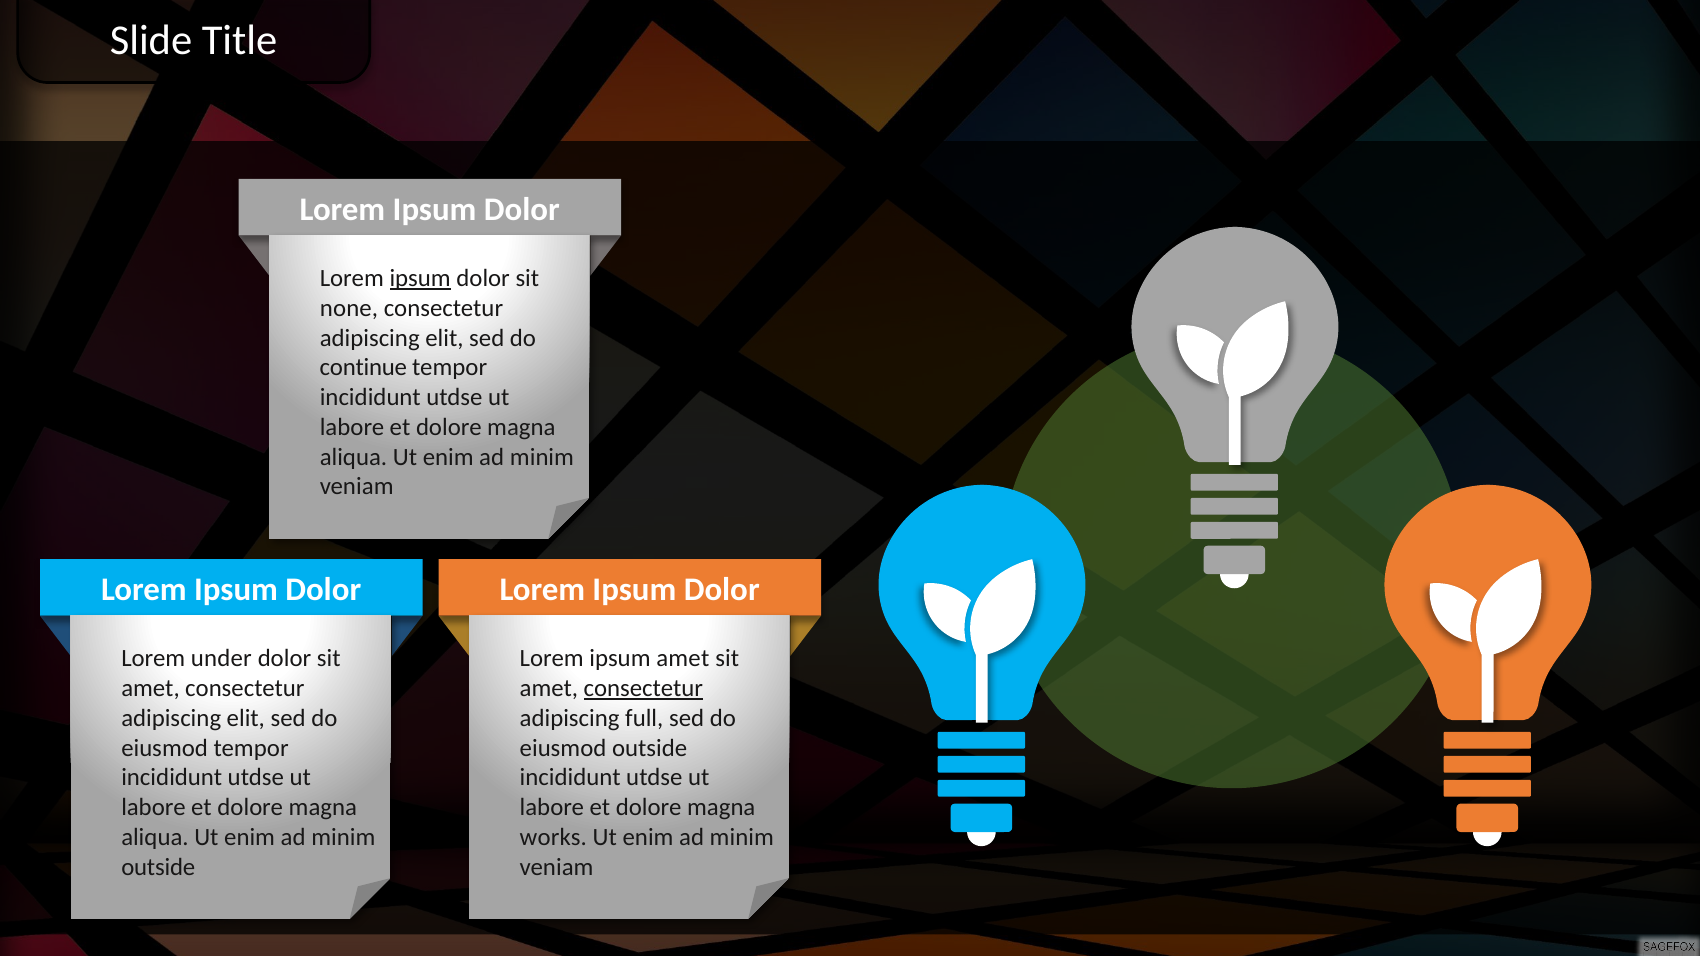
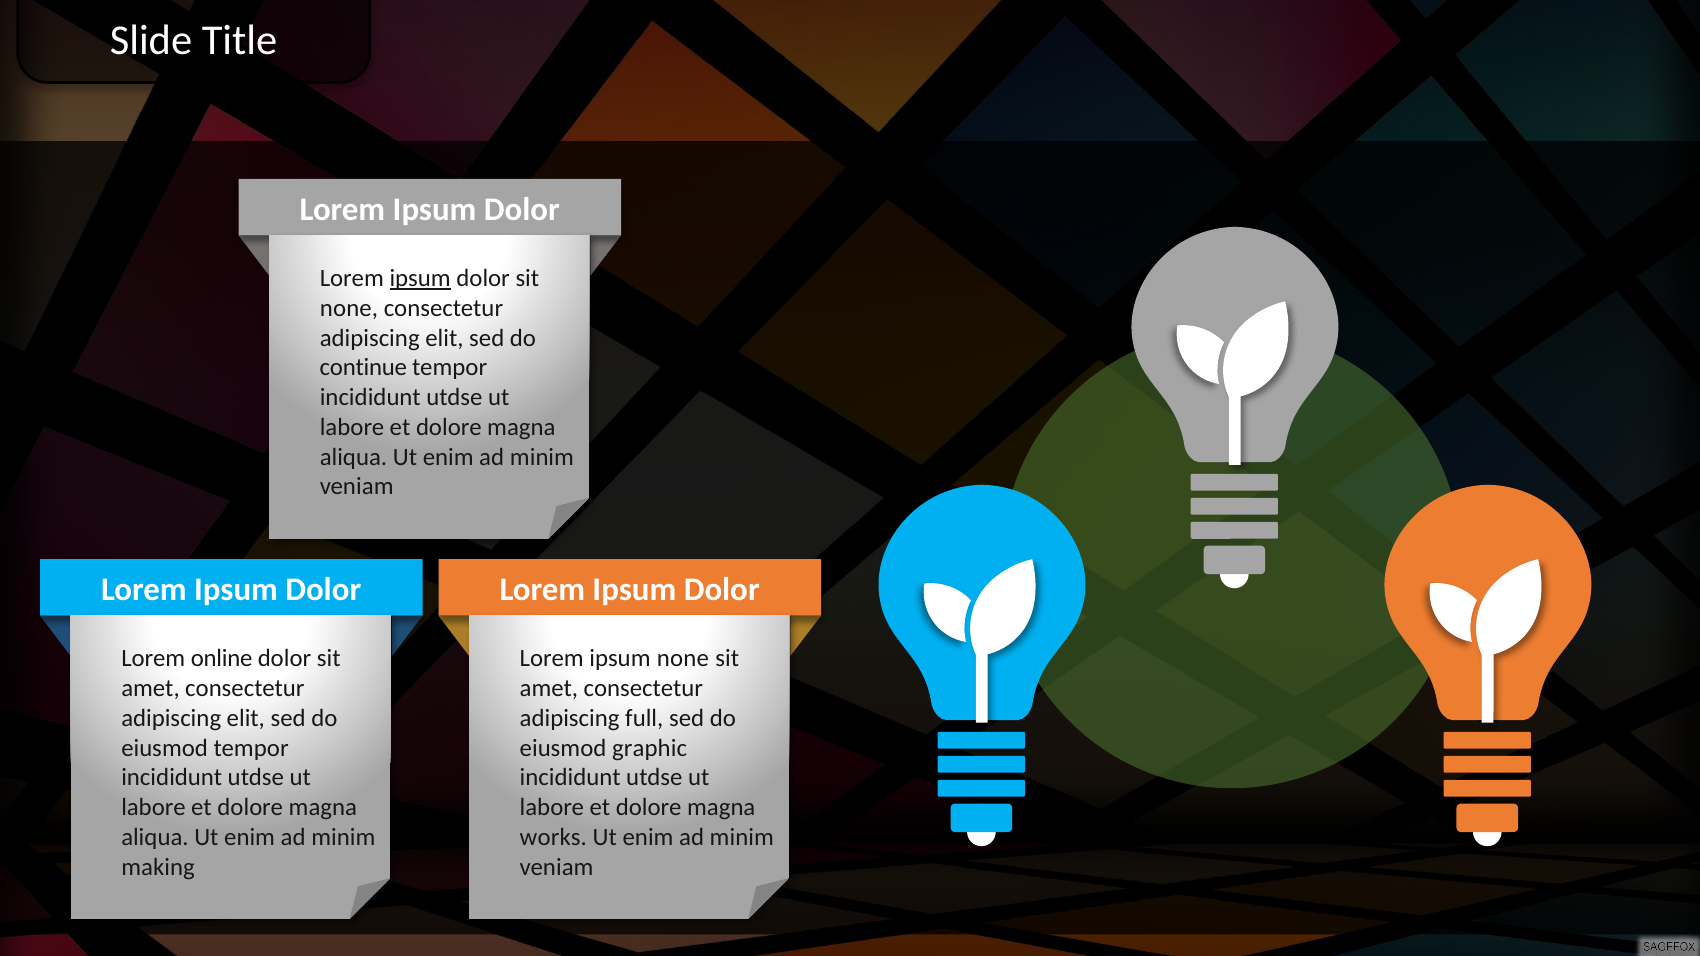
under: under -> online
ipsum amet: amet -> none
consectetur at (643, 689) underline: present -> none
eiusmod outside: outside -> graphic
outside at (158, 867): outside -> making
